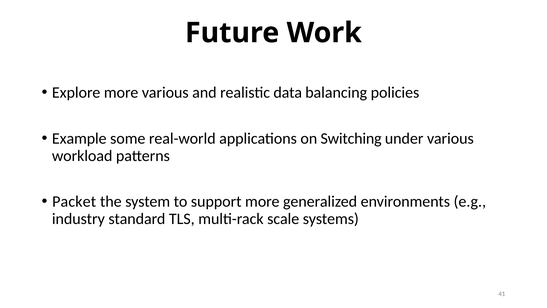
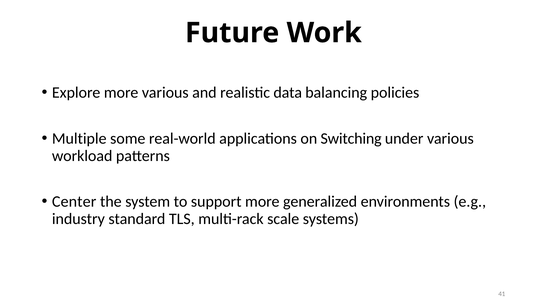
Example: Example -> Multiple
Packet: Packet -> Center
